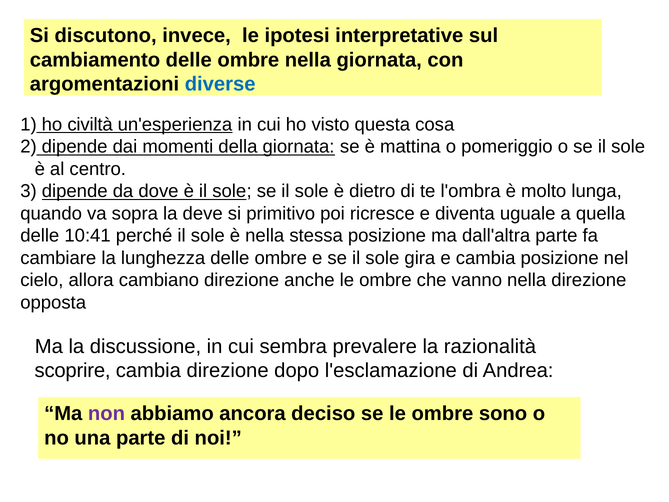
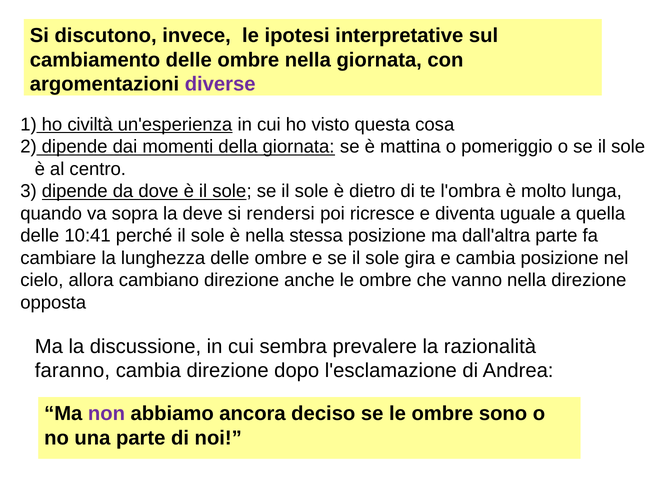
diverse colour: blue -> purple
primitivo: primitivo -> rendersi
scoprire: scoprire -> faranno
